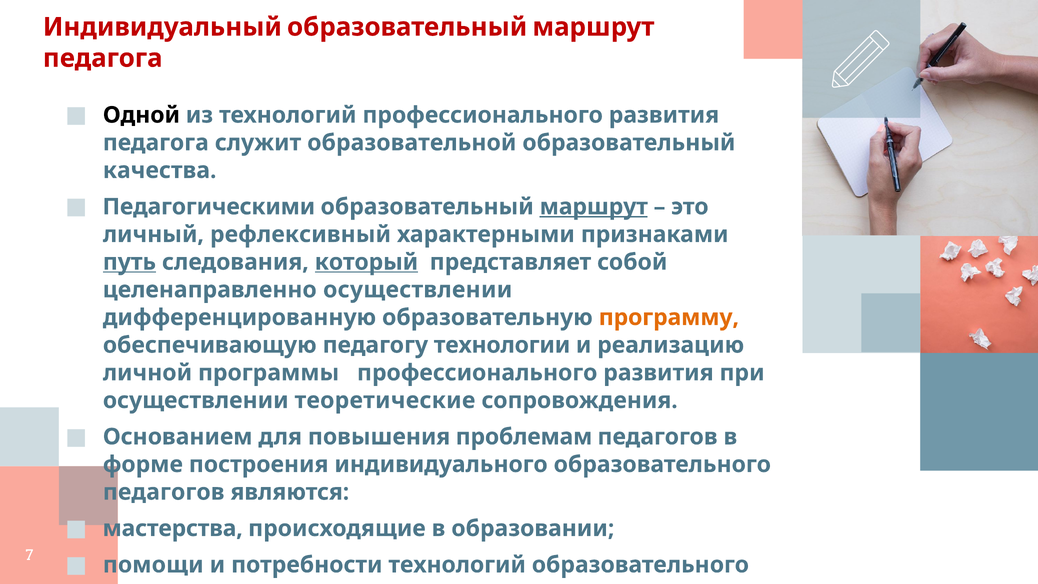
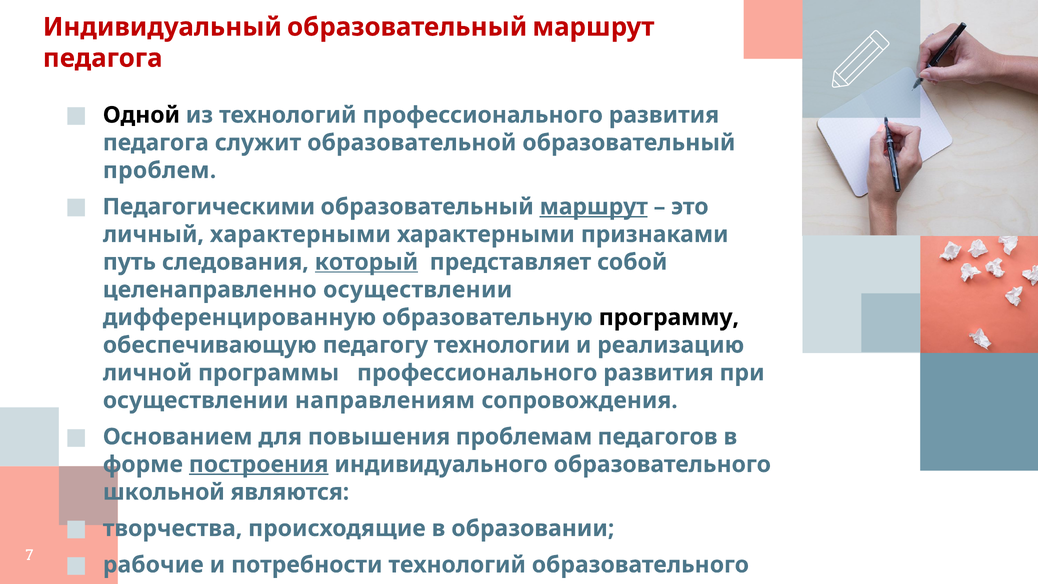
качества: качества -> проблем
личный рефлексивный: рефлексивный -> характерными
путь underline: present -> none
программу colour: orange -> black
теоретические: теоретические -> направлениям
построения underline: none -> present
педагогов at (164, 492): педагогов -> школьной
мастерства: мастерства -> творчества
помощи: помощи -> рабочие
